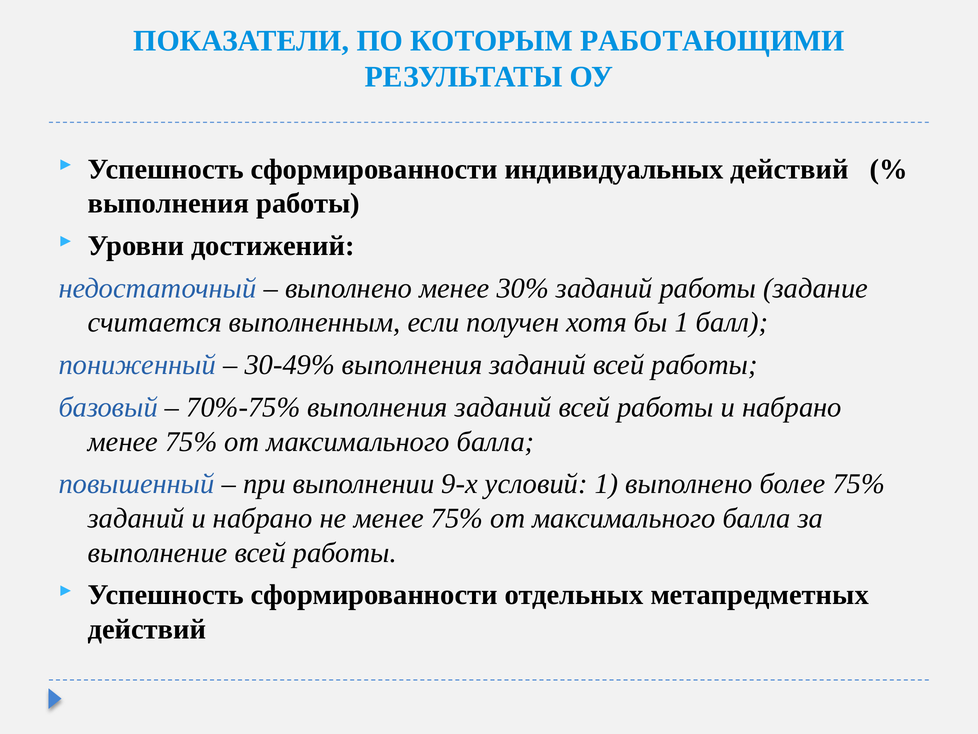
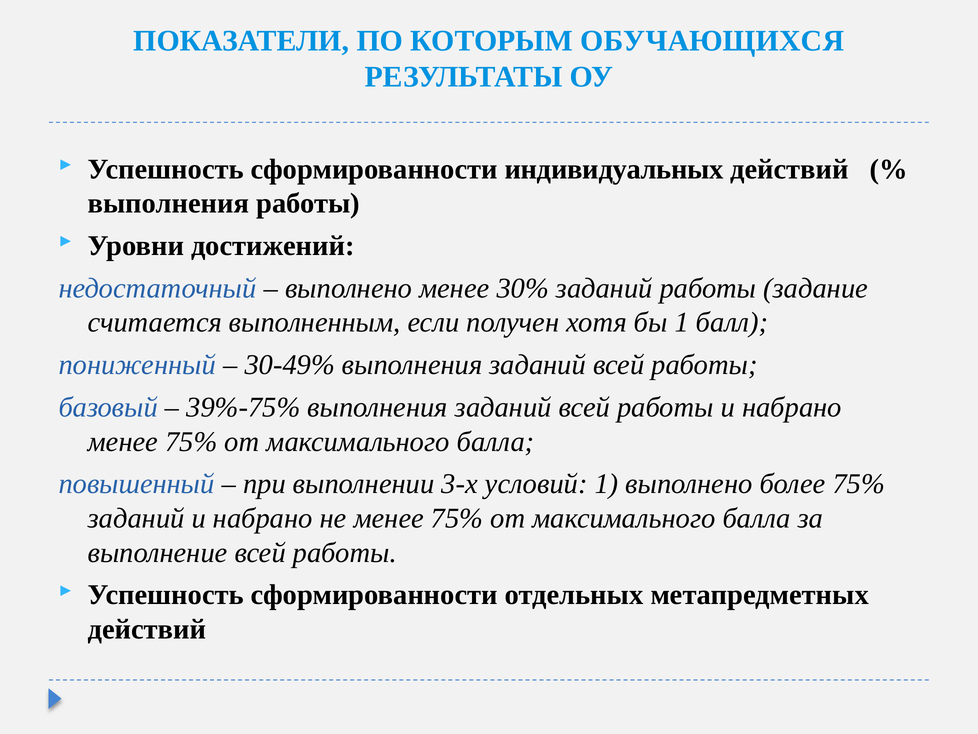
РАБОТАЮЩИМИ: РАБОТАЮЩИМИ -> ОБУЧАЮЩИХСЯ
70%-75%: 70%-75% -> 39%-75%
9-х: 9-х -> 3-х
